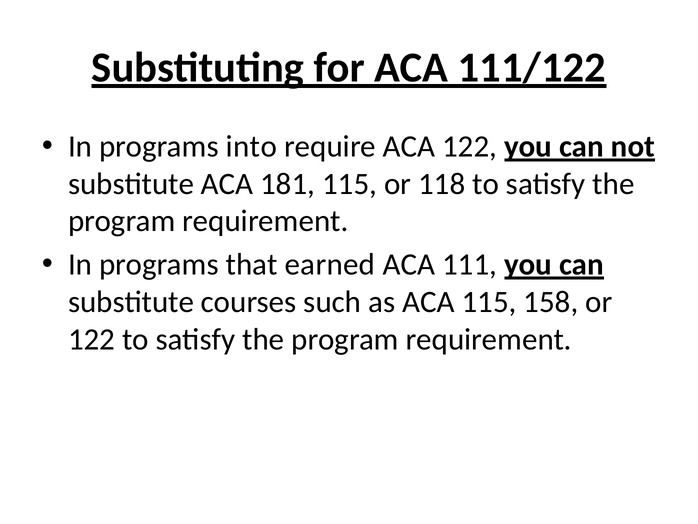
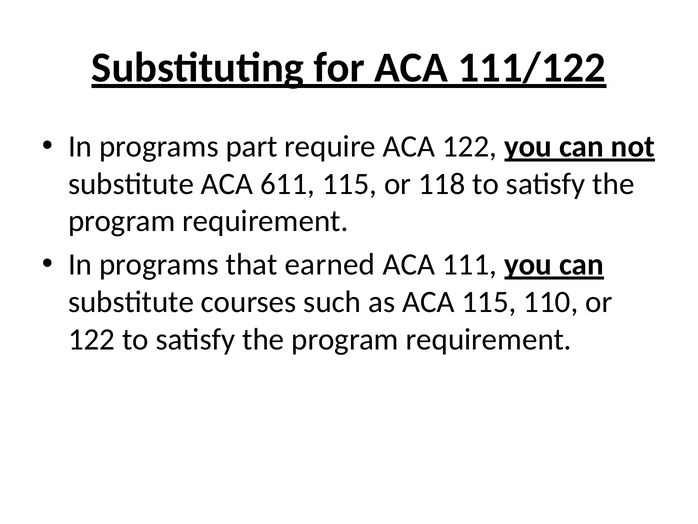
into: into -> part
181: 181 -> 611
158: 158 -> 110
